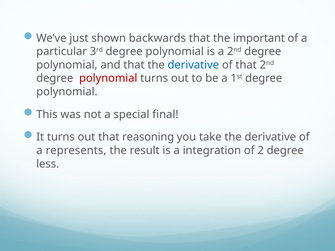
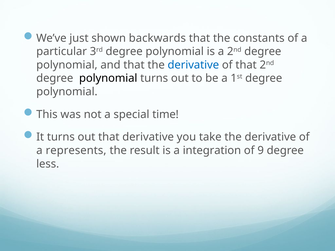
important: important -> constants
polynomial at (108, 78) colour: red -> black
final: final -> time
that reasoning: reasoning -> derivative
2: 2 -> 9
